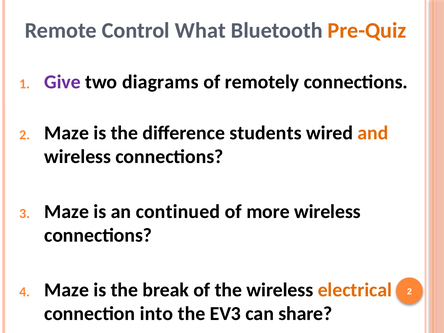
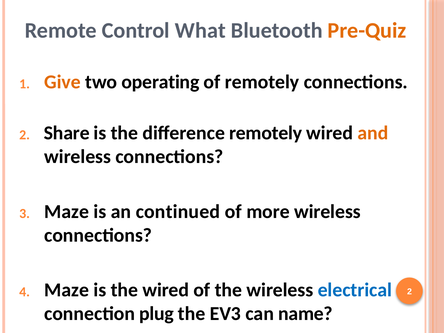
Give colour: purple -> orange
diagrams: diagrams -> operating
2 Maze: Maze -> Share
difference students: students -> remotely
the break: break -> wired
electrical colour: orange -> blue
into: into -> plug
share: share -> name
